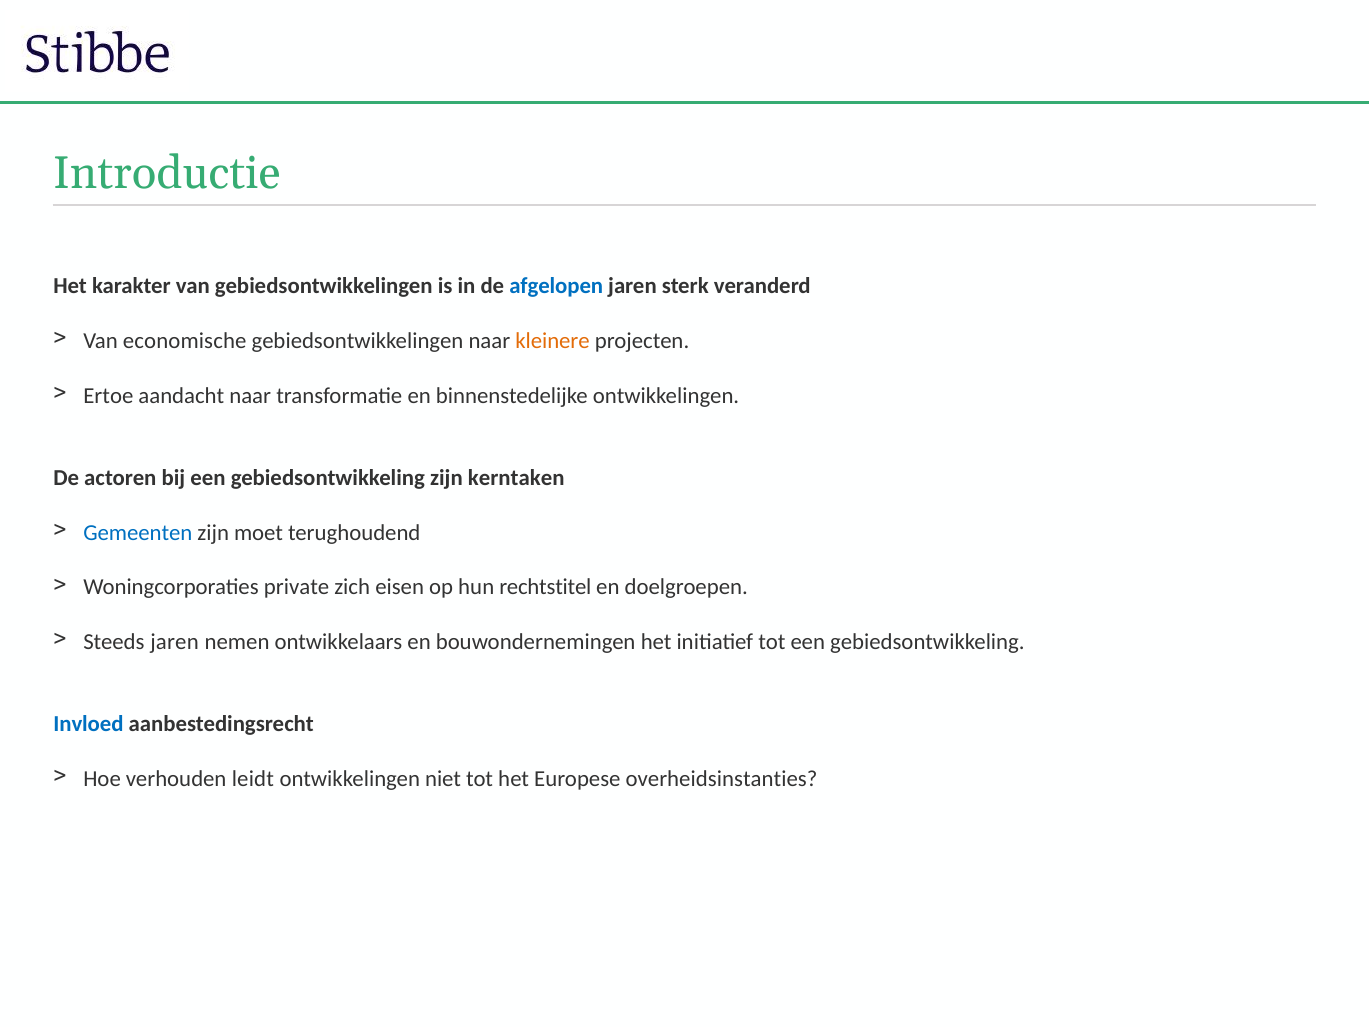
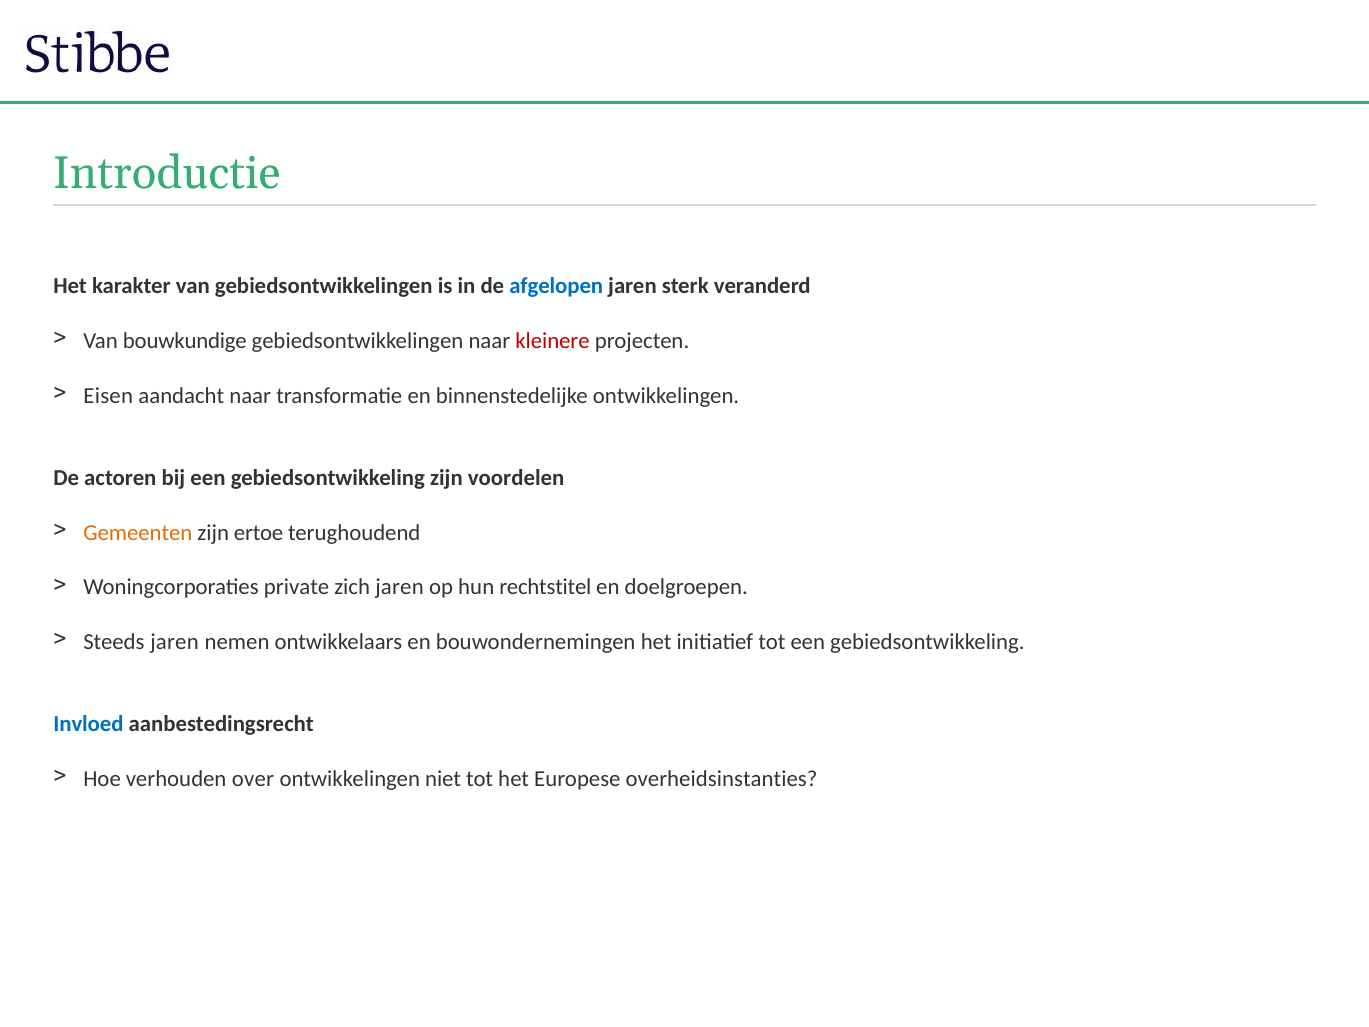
economische: economische -> bouwkundige
kleinere colour: orange -> red
Ertoe: Ertoe -> Eisen
kerntaken: kerntaken -> voordelen
Gemeenten colour: blue -> orange
moet: moet -> ertoe
zich eisen: eisen -> jaren
leidt: leidt -> over
